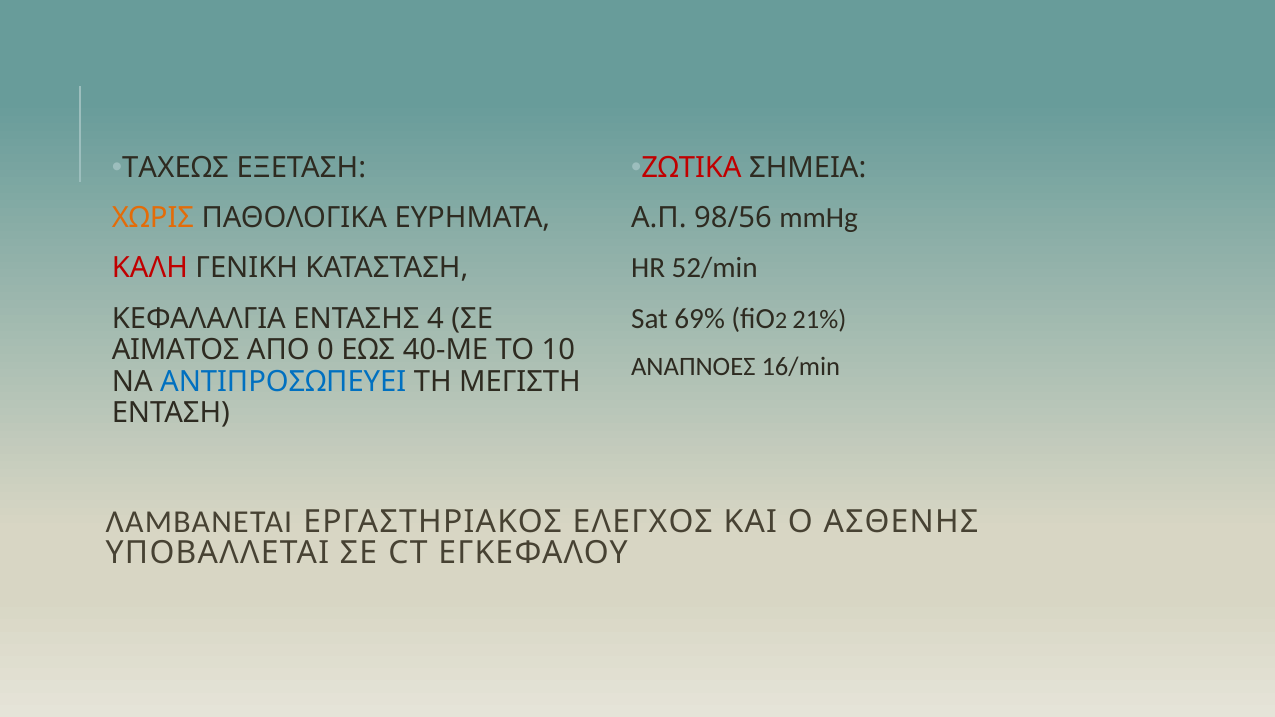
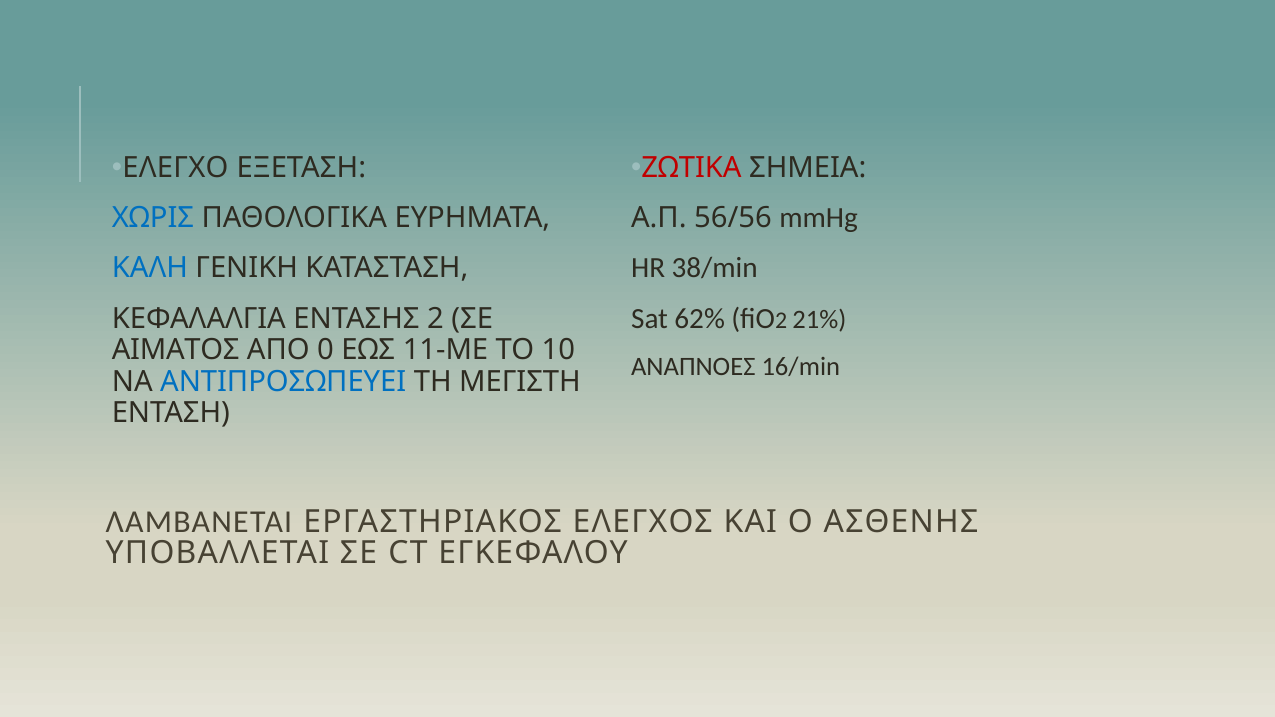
ΤΑΧΕΩΣ: ΤΑΧΕΩΣ -> ΕΛΕΓΧΟ
ΧΩΡΙΣ colour: orange -> blue
98/56: 98/56 -> 56/56
52/min: 52/min -> 38/min
ΚΑΛΗ colour: red -> blue
69%: 69% -> 62%
ΕΝΤΑΣΗΣ 4: 4 -> 2
40-ΜΕ: 40-ΜΕ -> 11-ΜΕ
